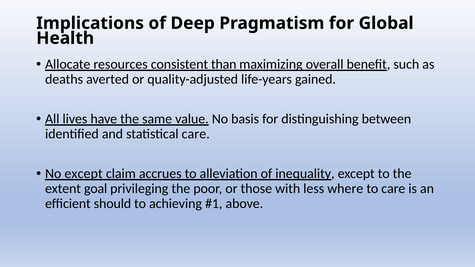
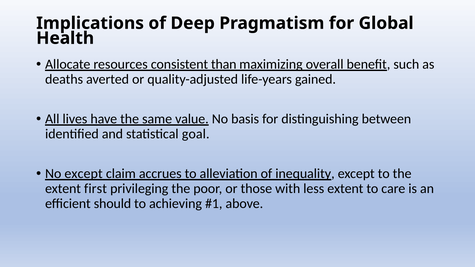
statistical care: care -> goal
goal: goal -> first
less where: where -> extent
